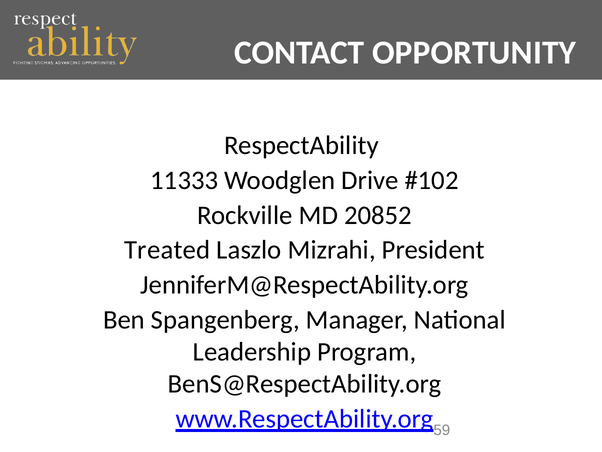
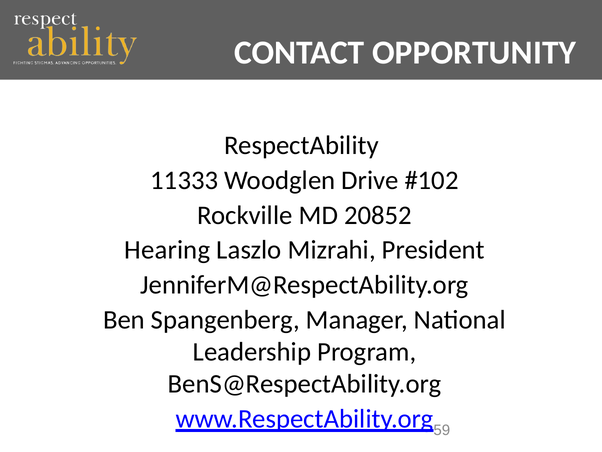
Treated: Treated -> Hearing
